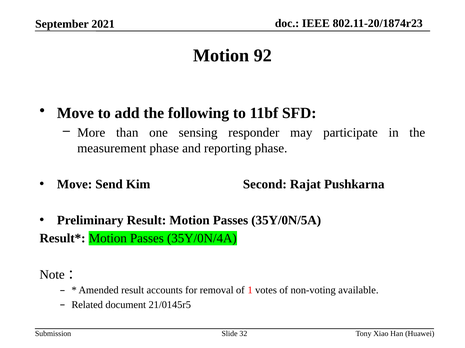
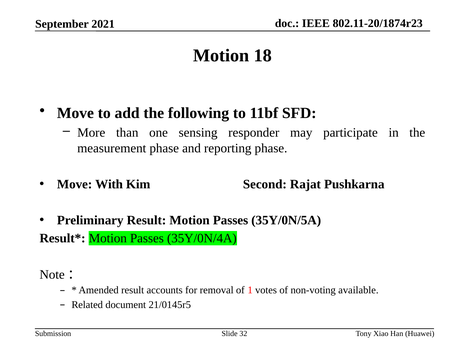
92: 92 -> 18
Send: Send -> With
